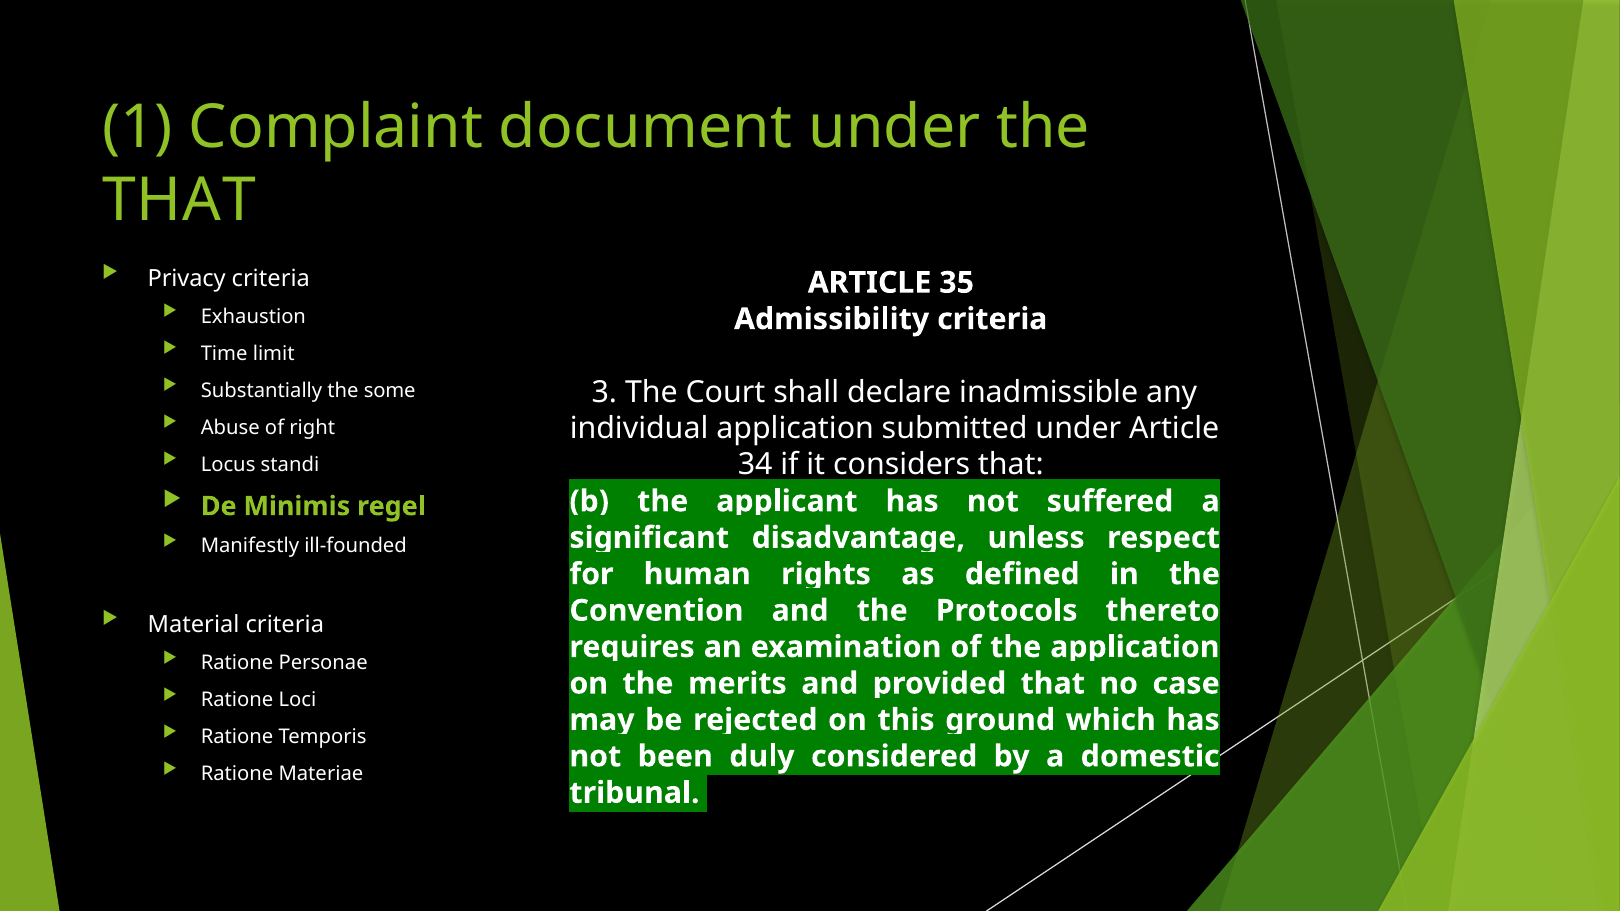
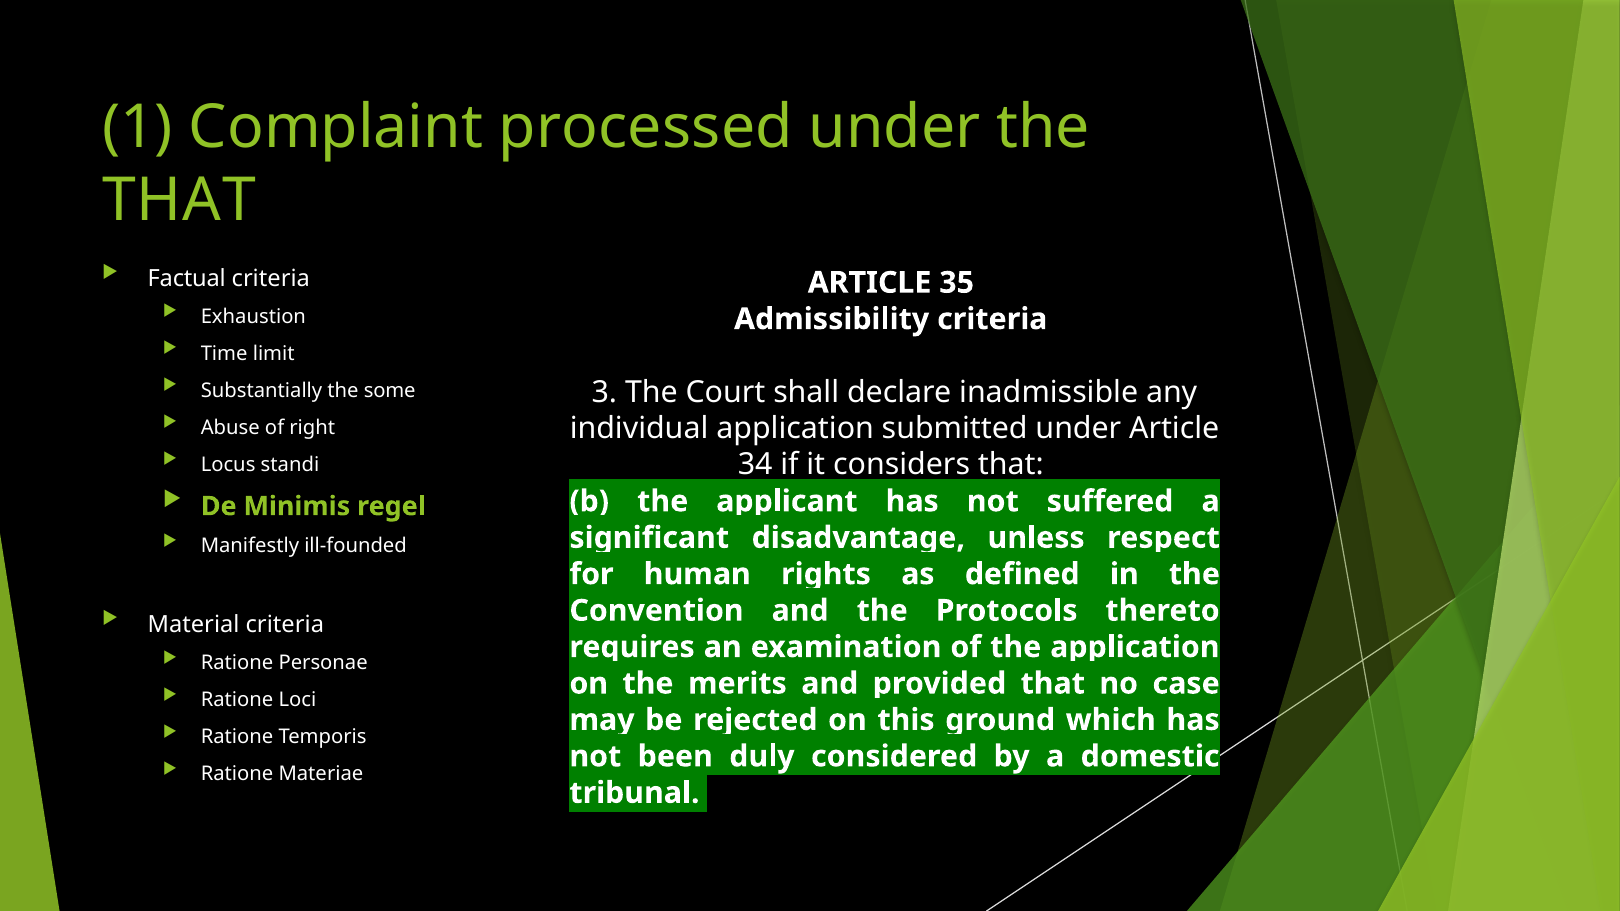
document: document -> processed
Privacy: Privacy -> Factual
